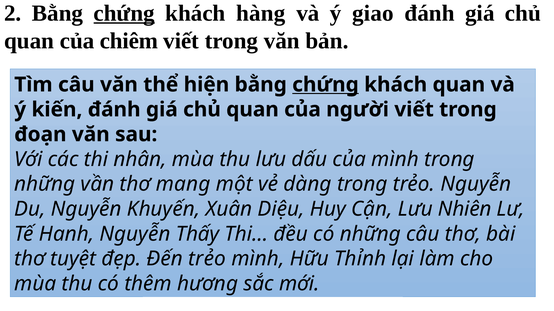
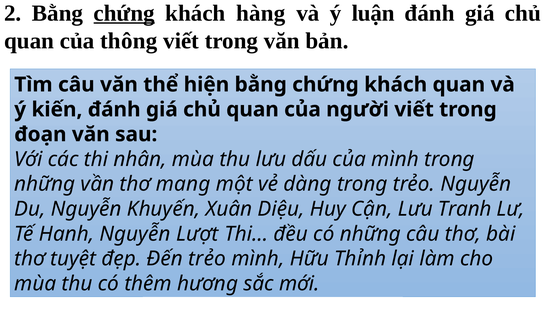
giao: giao -> luận
chiêm: chiêm -> thông
chứng at (325, 85) underline: present -> none
Nhiên: Nhiên -> Tranh
Thấy: Thấy -> Lượt
